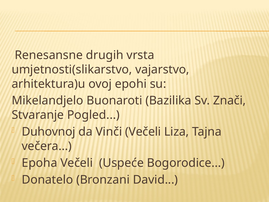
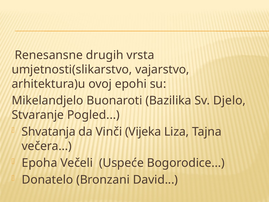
Znači: Znači -> Djelo
Duhovnoj: Duhovnoj -> Shvatanja
Vinči Večeli: Večeli -> Vijeka
